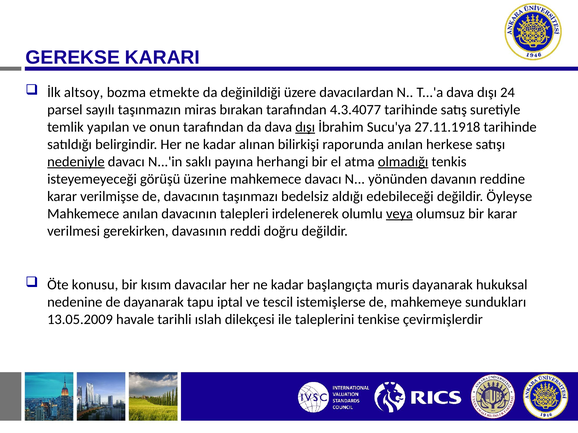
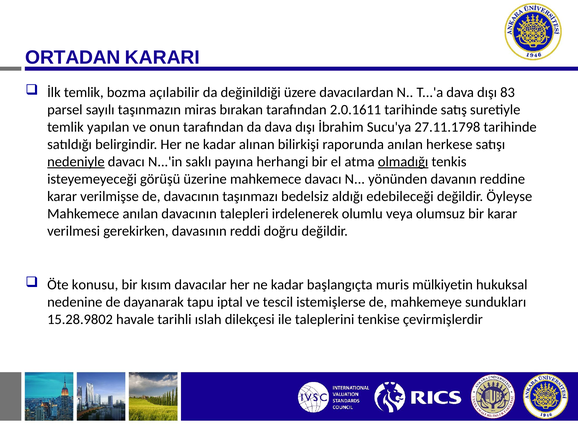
GEREKSE: GEREKSE -> ORTADAN
İlk altsoy: altsoy -> temlik
etmekte: etmekte -> açılabilir
24: 24 -> 83
4.3.4077: 4.3.4077 -> 2.0.1611
dışı at (305, 127) underline: present -> none
27.11.1918: 27.11.1918 -> 27.11.1798
veya underline: present -> none
muris dayanarak: dayanarak -> mülkiyetin
13.05.2009: 13.05.2009 -> 15.28.9802
